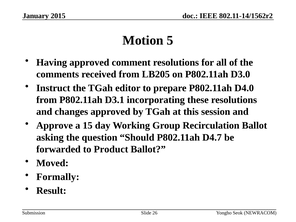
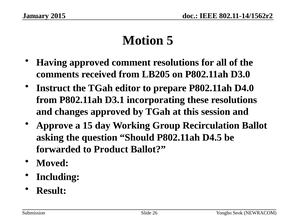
D4.7: D4.7 -> D4.5
Formally: Formally -> Including
